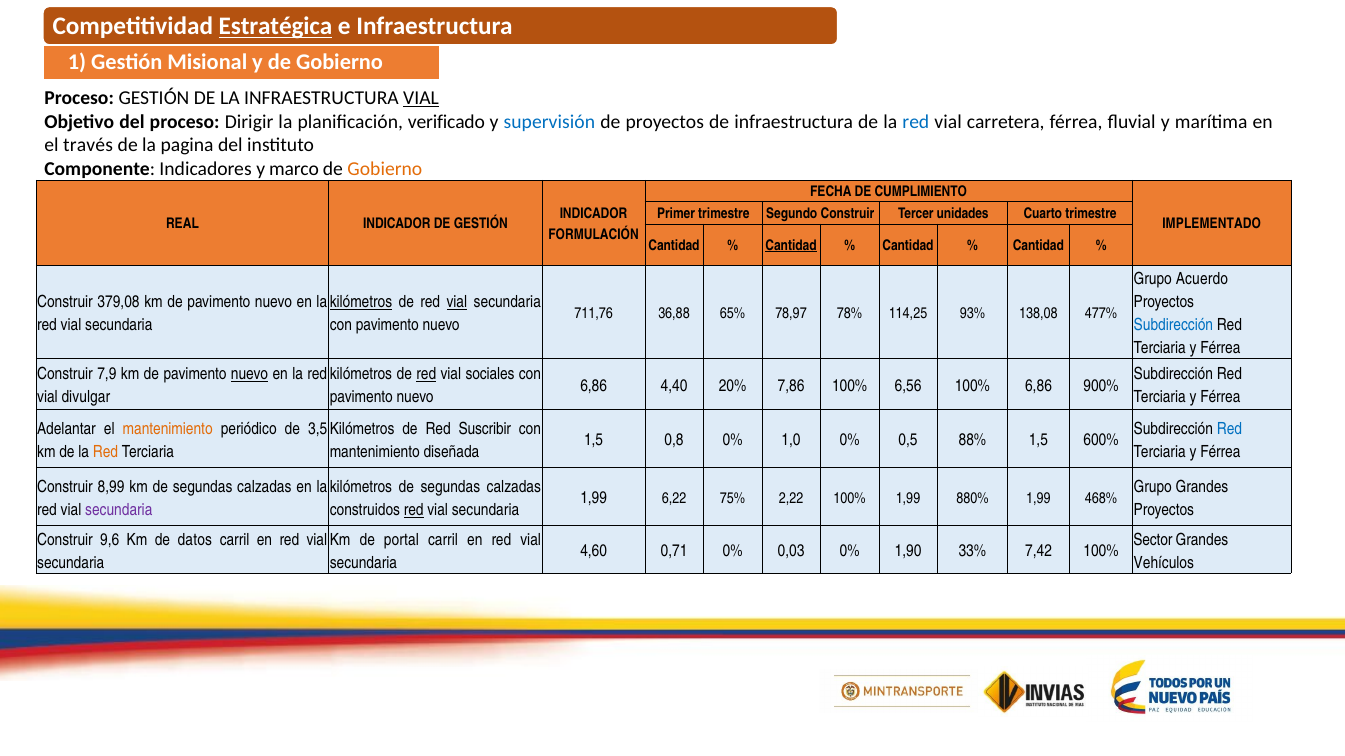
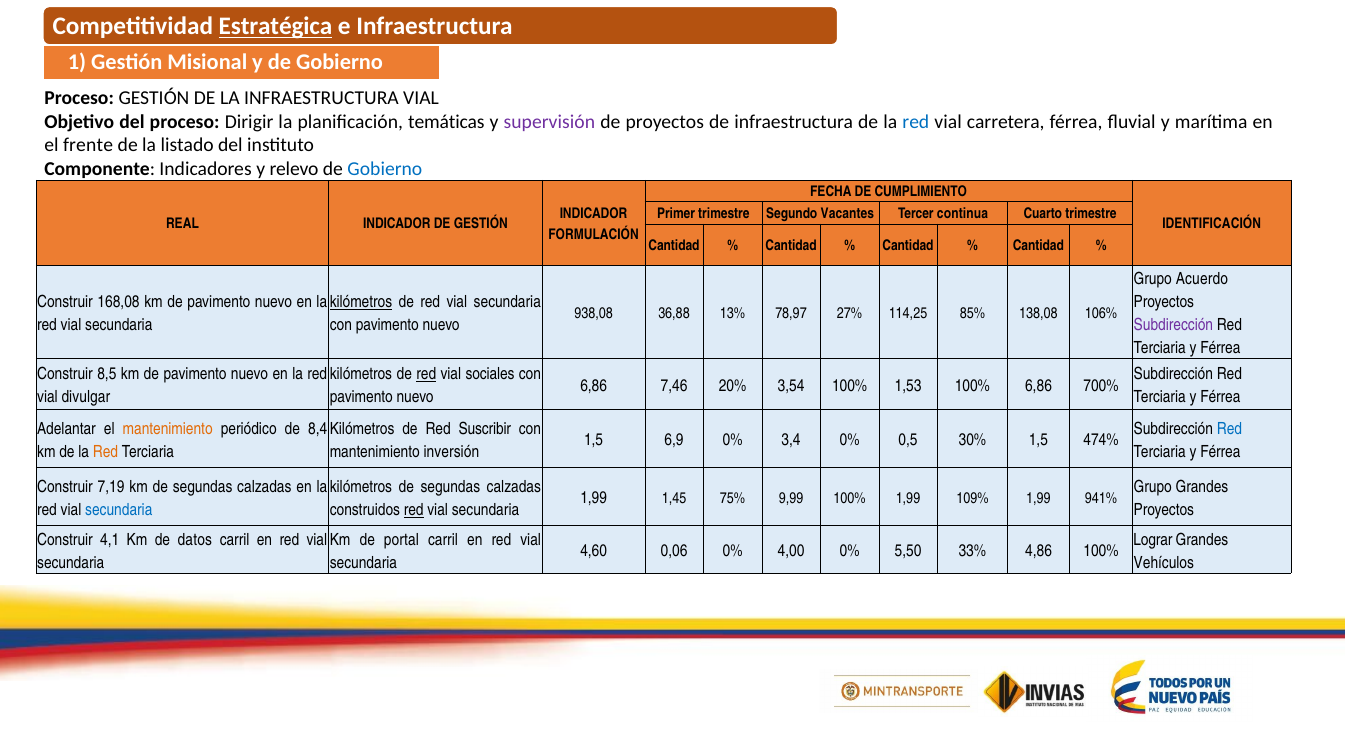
VIAL at (421, 98) underline: present -> none
verificado: verificado -> temáticas
supervisión colour: blue -> purple
través: través -> frente
pagina: pagina -> listado
marco: marco -> relevo
Gobierno at (385, 169) colour: orange -> blue
Segundo Construir: Construir -> Vacantes
unidades: unidades -> continua
IMPLEMENTADO: IMPLEMENTADO -> IDENTIFICACIÓN
Cantidad at (791, 246) underline: present -> none
379,08: 379,08 -> 168,08
vial at (457, 302) underline: present -> none
711,76: 711,76 -> 938,08
65%: 65% -> 13%
78%: 78% -> 27%
93%: 93% -> 85%
477%: 477% -> 106%
Subdirección at (1173, 325) colour: blue -> purple
7,9: 7,9 -> 8,5
nuevo at (250, 374) underline: present -> none
4,40: 4,40 -> 7,46
7,86: 7,86 -> 3,54
6,56: 6,56 -> 1,53
900%: 900% -> 700%
3,5: 3,5 -> 8,4
0,8: 0,8 -> 6,9
1,0: 1,0 -> 3,4
88%: 88% -> 30%
600%: 600% -> 474%
diseñada: diseñada -> inversión
8,99: 8,99 -> 7,19
6,22: 6,22 -> 1,45
2,22: 2,22 -> 9,99
880%: 880% -> 109%
468%: 468% -> 941%
secundaria at (119, 510) colour: purple -> blue
9,6: 9,6 -> 4,1
Sector: Sector -> Lograr
0,71: 0,71 -> 0,06
0,03: 0,03 -> 4,00
1,90: 1,90 -> 5,50
7,42: 7,42 -> 4,86
